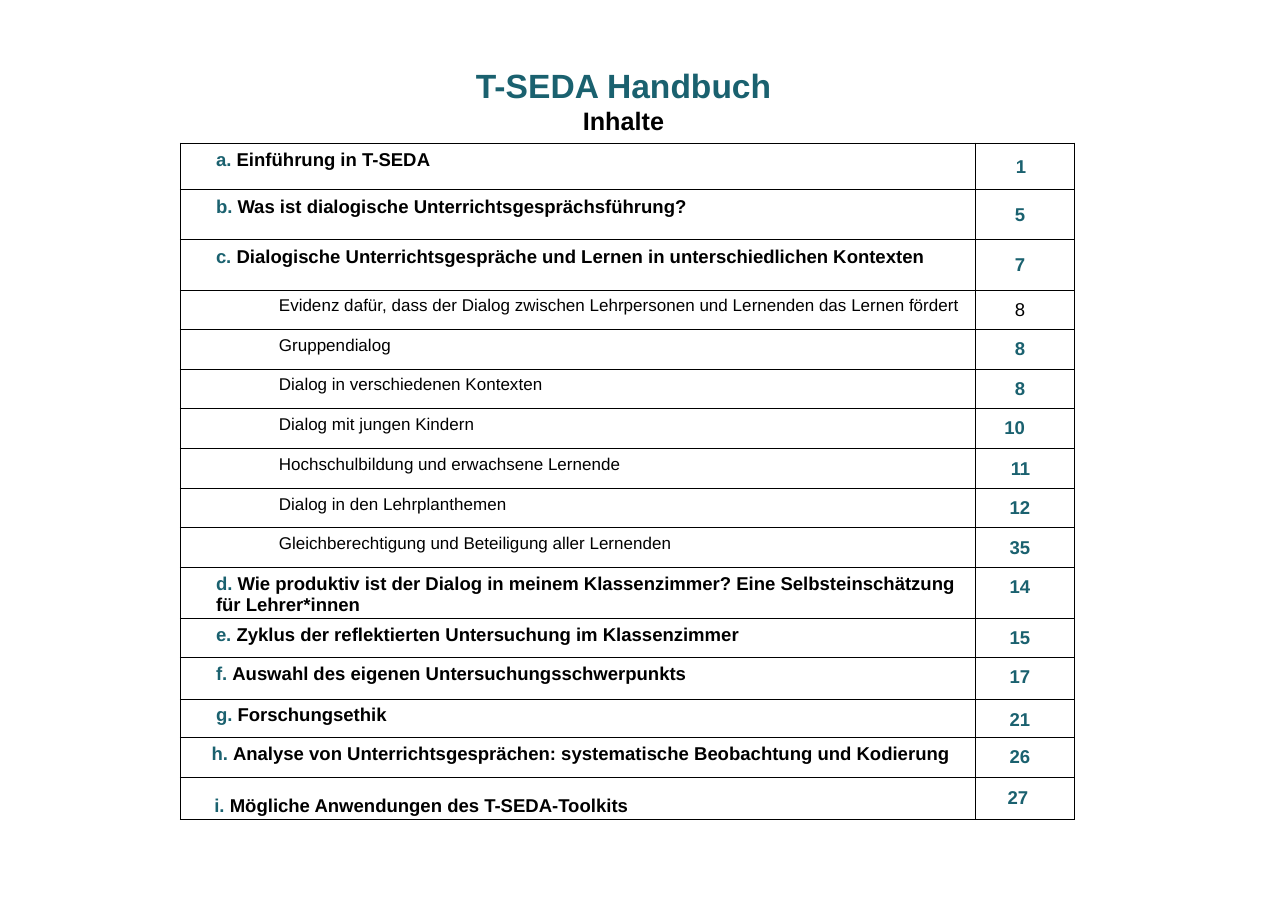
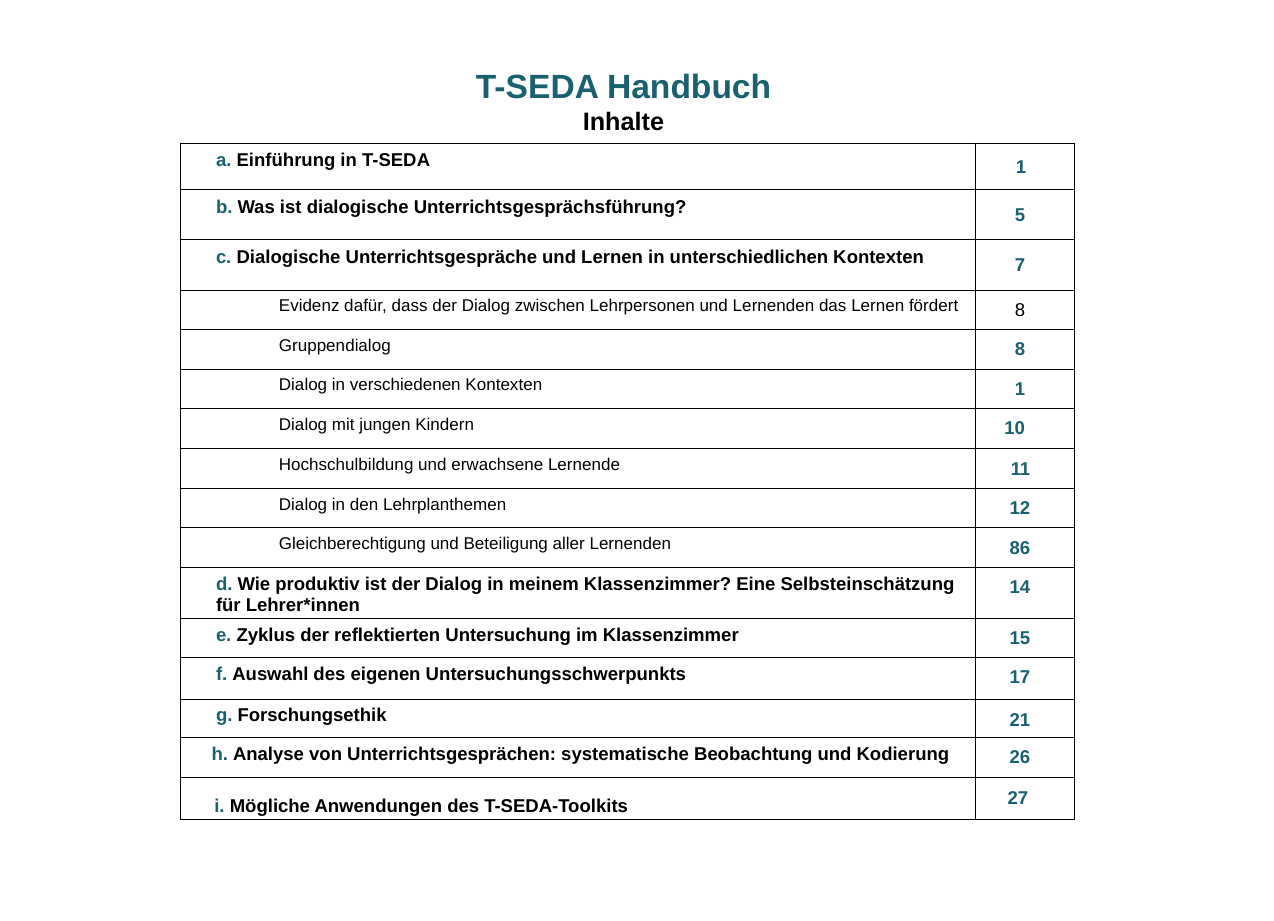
Kontexten 8: 8 -> 1
35: 35 -> 86
